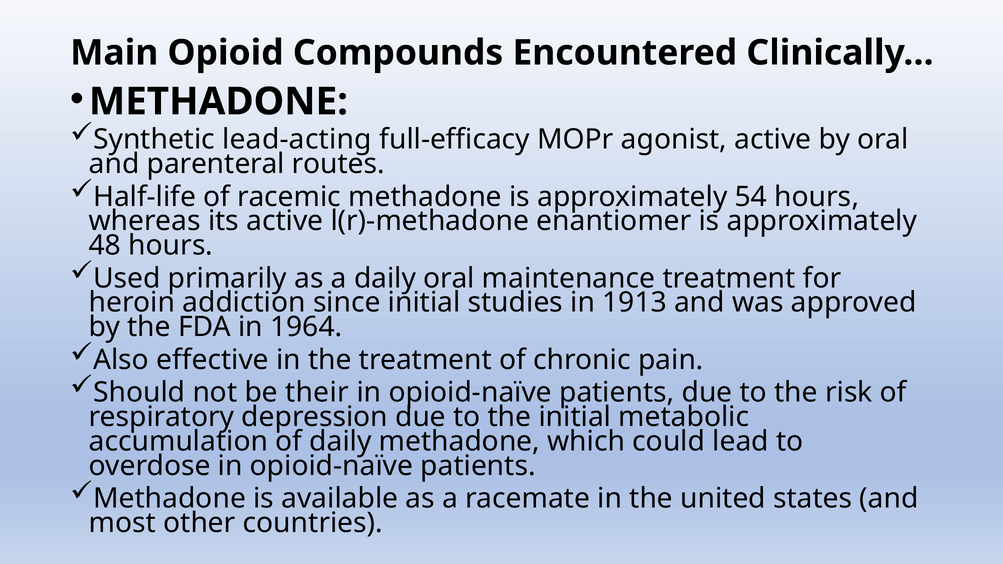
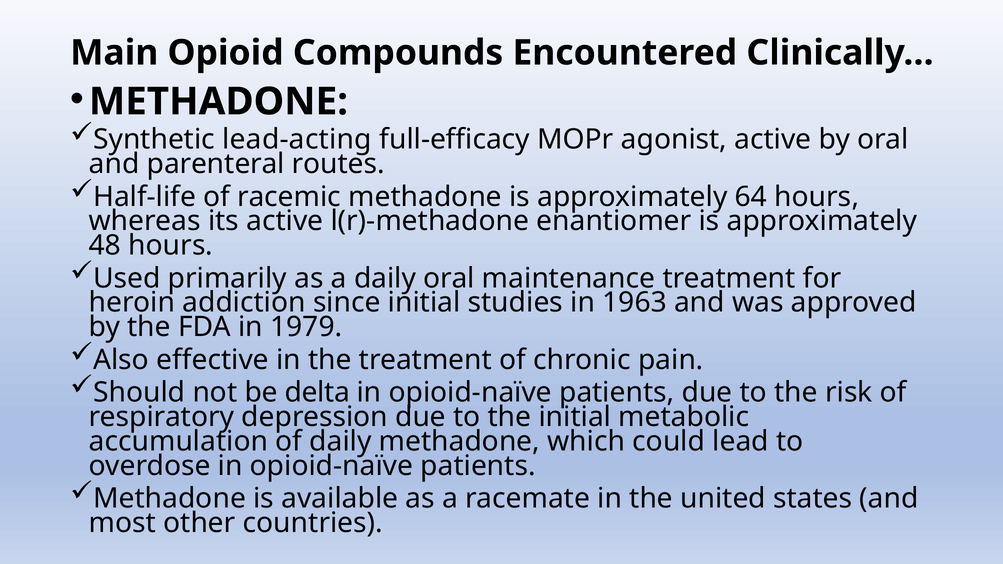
54: 54 -> 64
1913: 1913 -> 1963
1964: 1964 -> 1979
their: their -> delta
